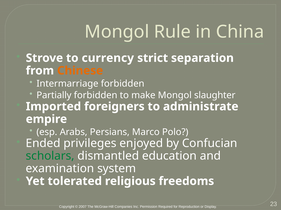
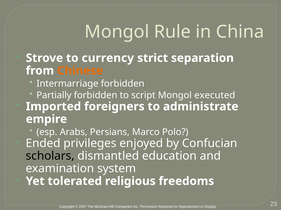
make: make -> script
slaughter: slaughter -> executed
scholars colour: green -> black
